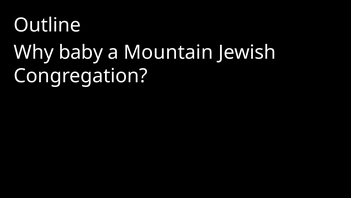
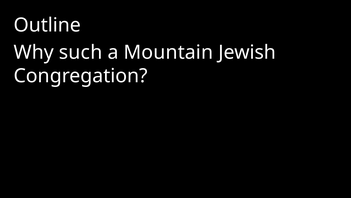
baby: baby -> such
